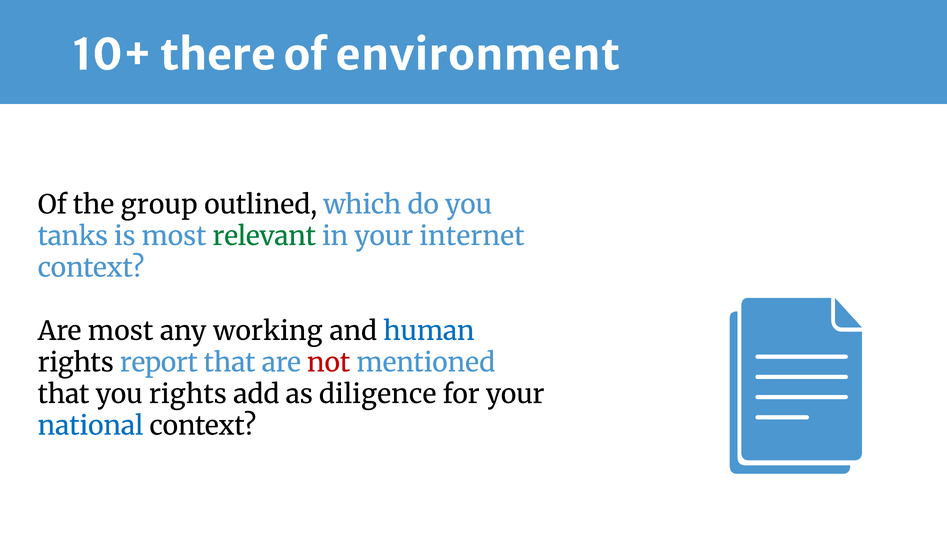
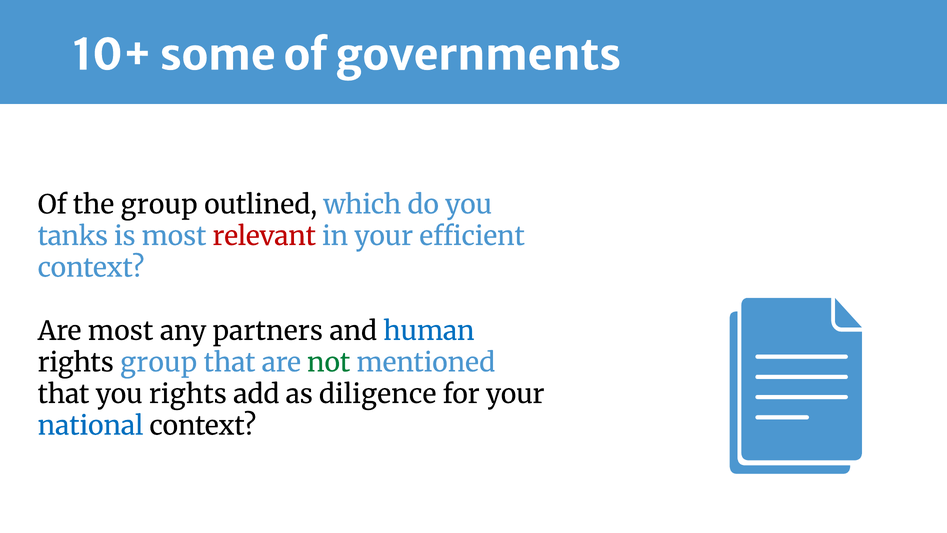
there: there -> some
environment: environment -> governments
relevant colour: green -> red
internet: internet -> efficient
working: working -> partners
rights report: report -> group
not colour: red -> green
